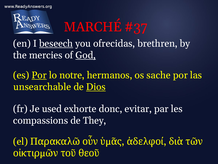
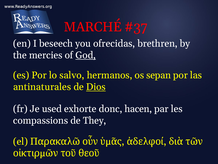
beseech underline: present -> none
Por at (39, 75) underline: present -> none
notre: notre -> salvo
sache: sache -> sepan
unsearchable: unsearchable -> antinaturales
evitar: evitar -> hacen
